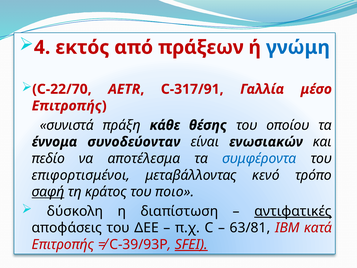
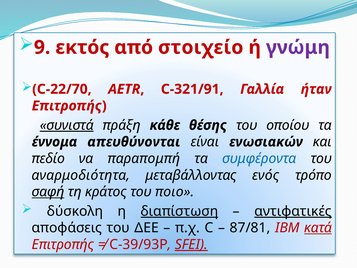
4: 4 -> 9
πράξεων: πράξεων -> στοιχείο
γνώμη colour: blue -> purple
C-317/91: C-317/91 -> C-321/91
μέσο: μέσο -> ήταν
συνιστά underline: none -> present
συνοδεύονταν: συνοδεύονταν -> απευθύνονται
απoτέλεσμα: απoτέλεσμα -> παραπομπή
επιφορτισμένοι: επιφορτισμένοι -> αναρμοδιότητα
κενό: κενό -> ενός
διαπίστωση underline: none -> present
63/81: 63/81 -> 87/81
κατά underline: none -> present
